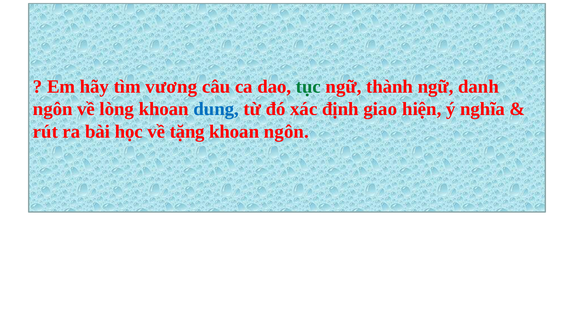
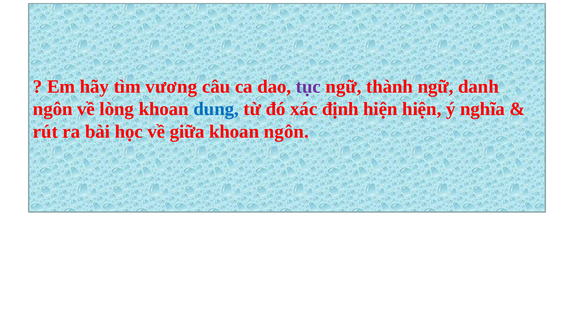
tục colour: green -> purple
định giao: giao -> hiện
tặng: tặng -> giữa
